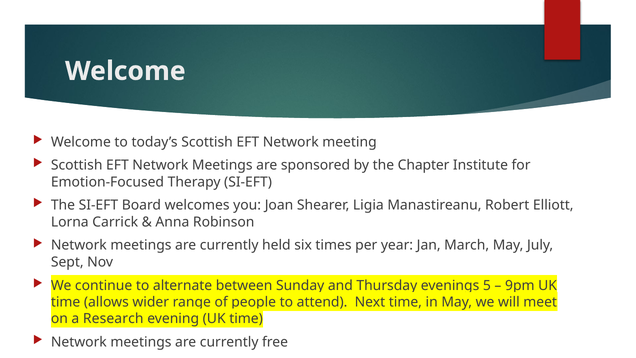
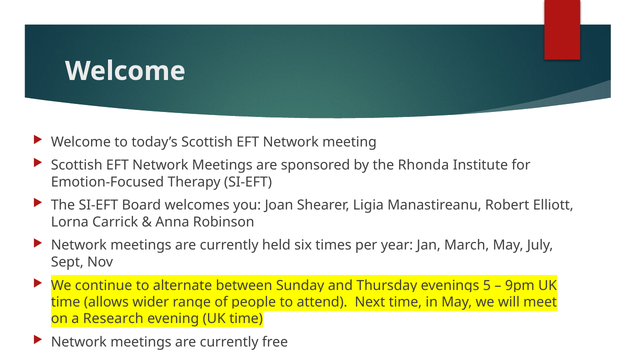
Chapter: Chapter -> Rhonda
